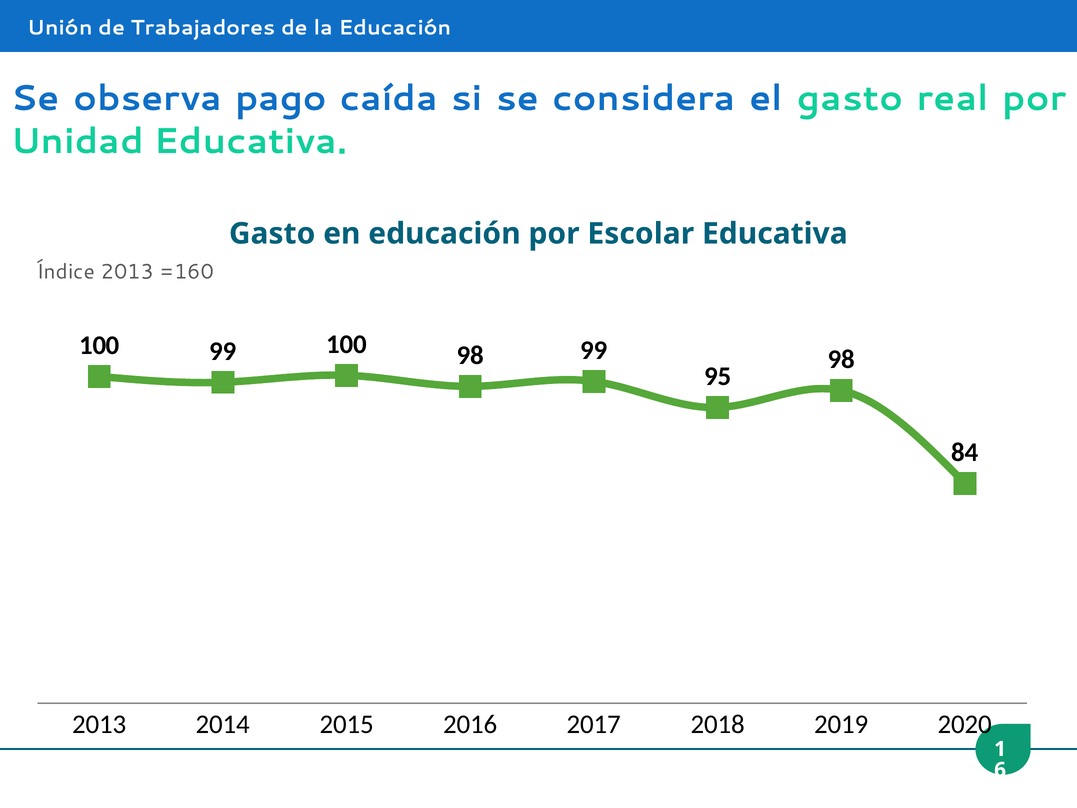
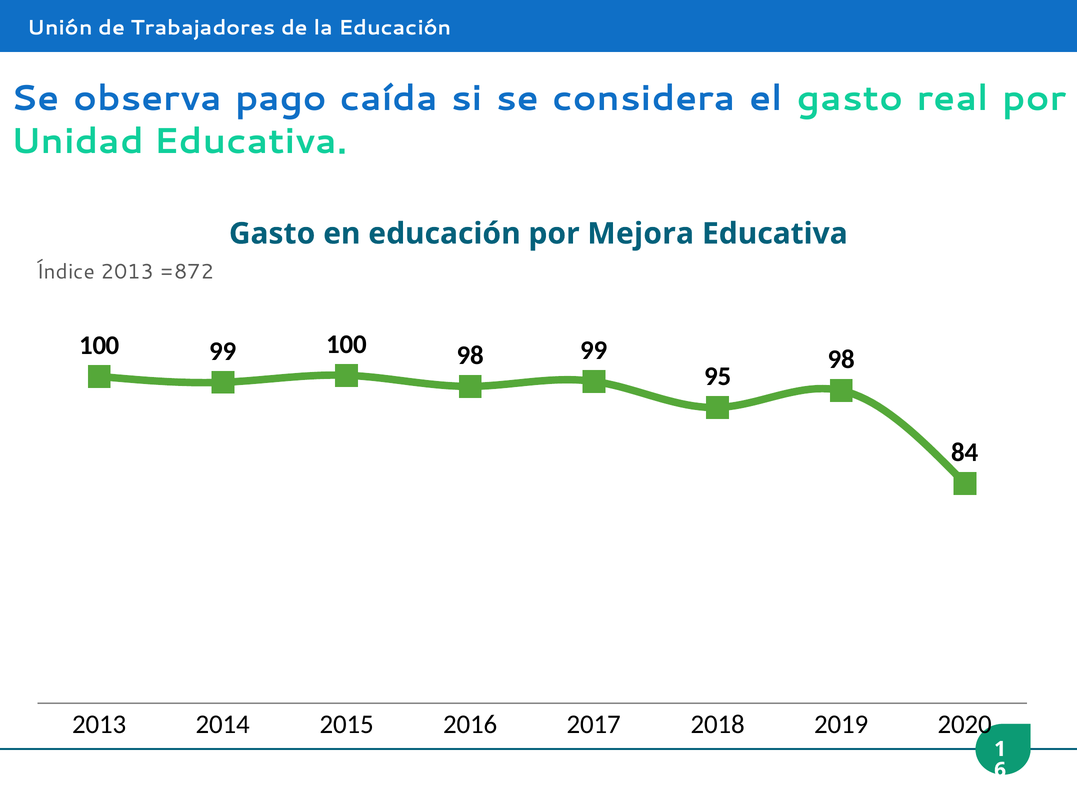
Escolar: Escolar -> Mejora
=160: =160 -> =872
